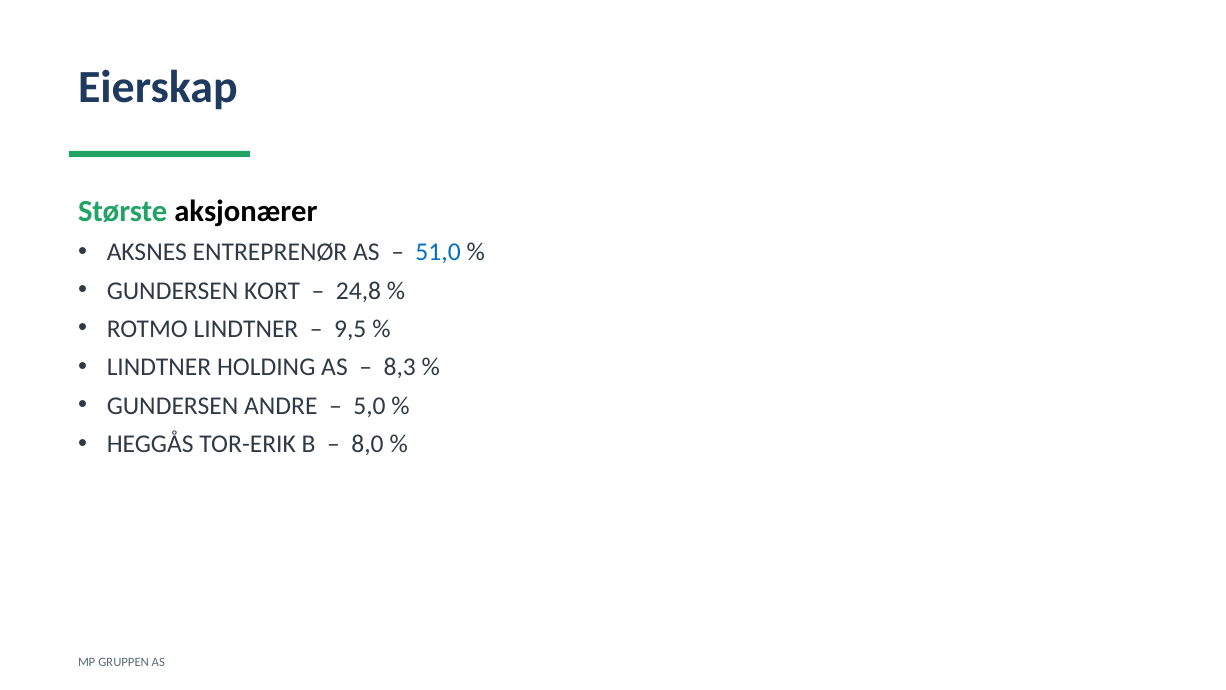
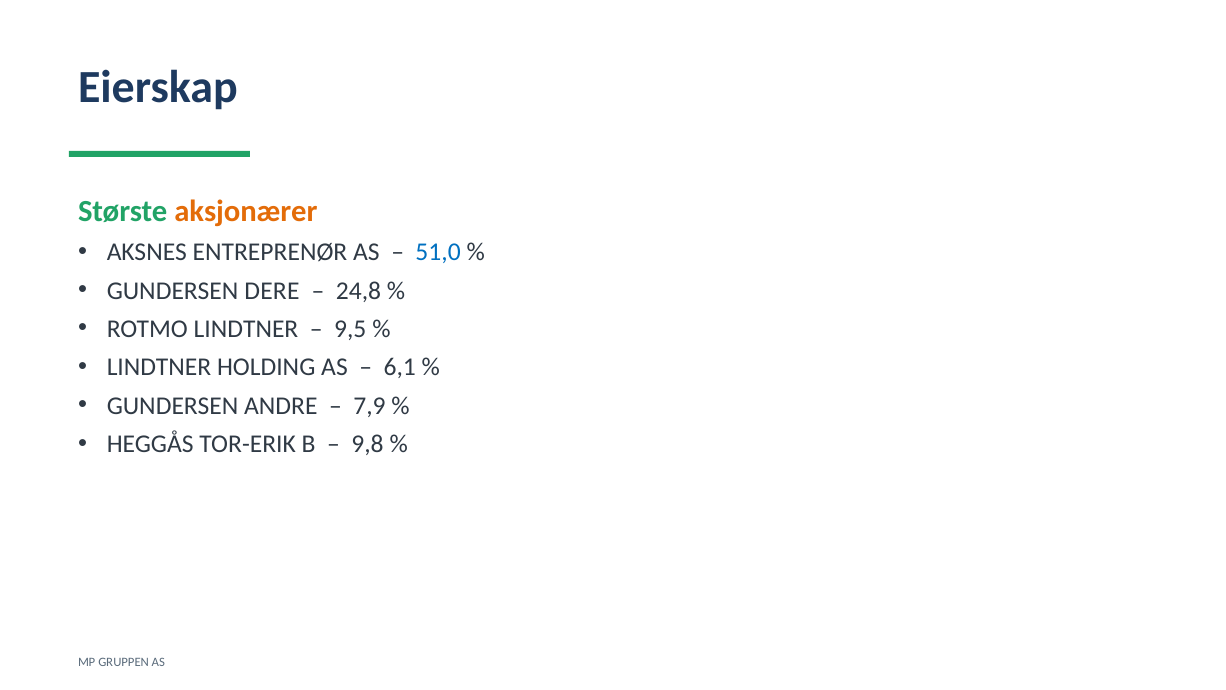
aksjonærer colour: black -> orange
KORT: KORT -> DERE
8,3: 8,3 -> 6,1
5,0: 5,0 -> 7,9
8,0: 8,0 -> 9,8
